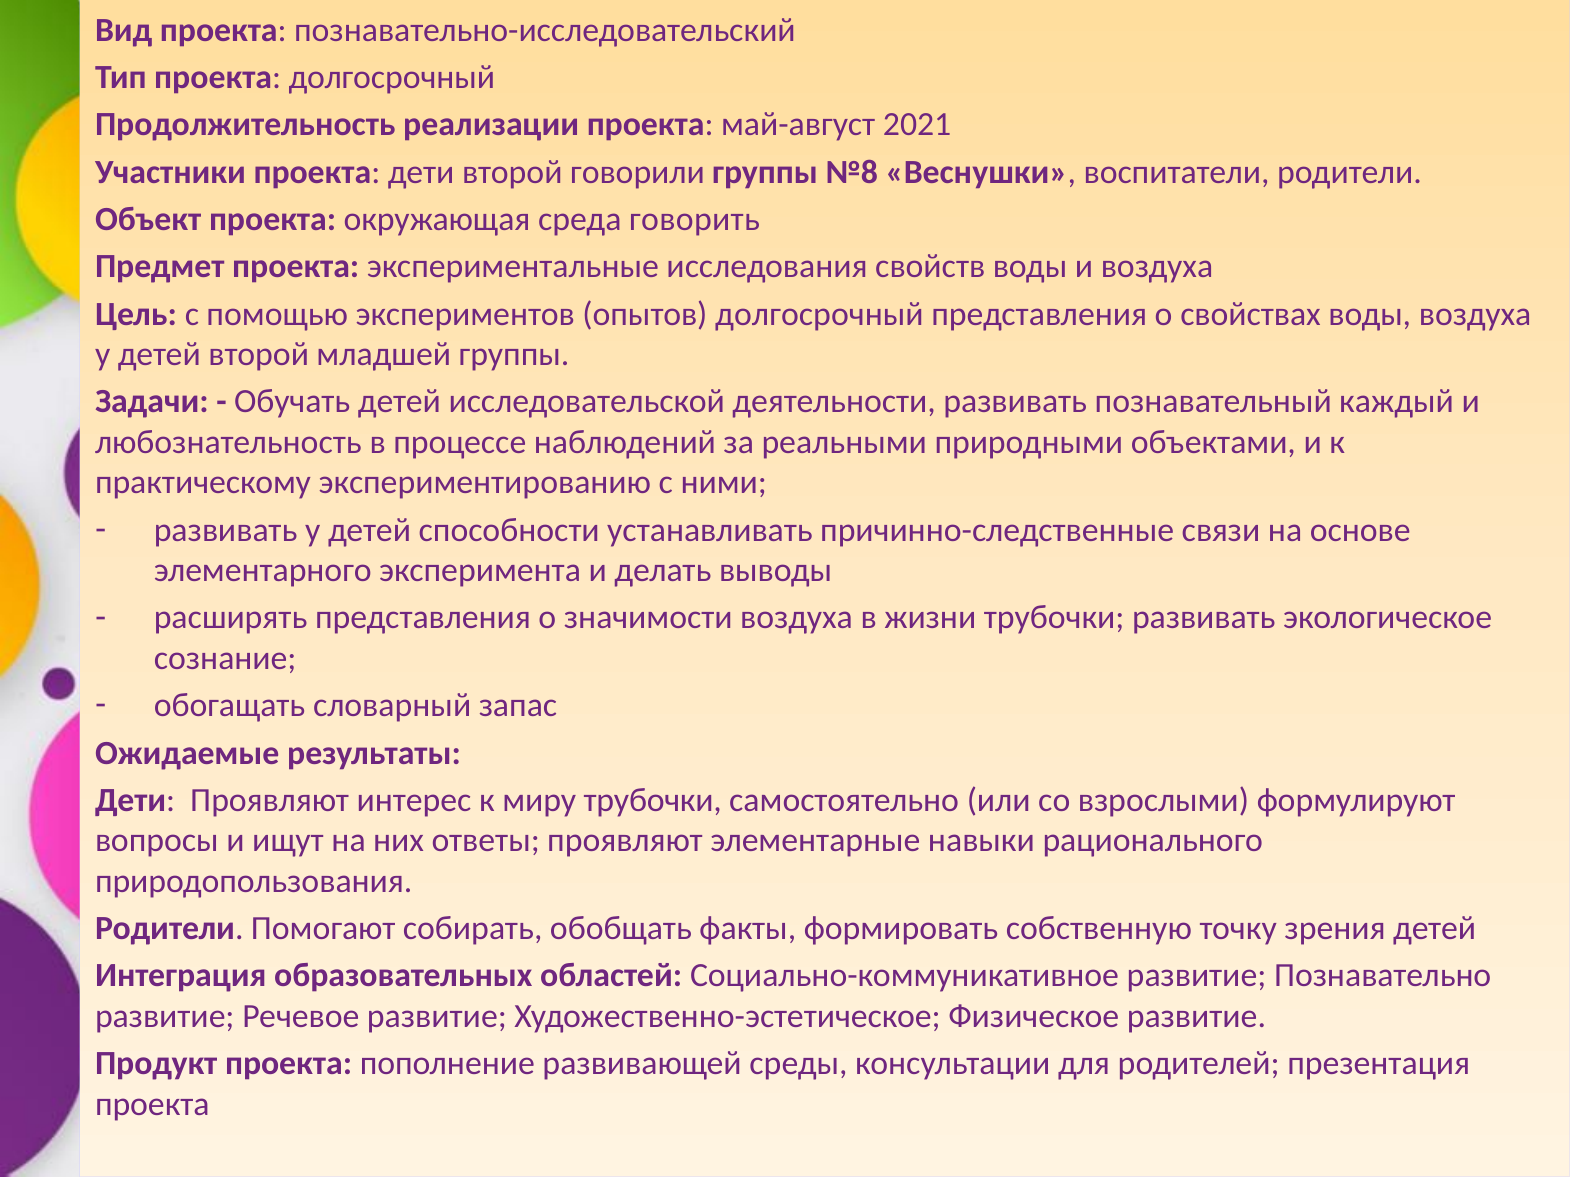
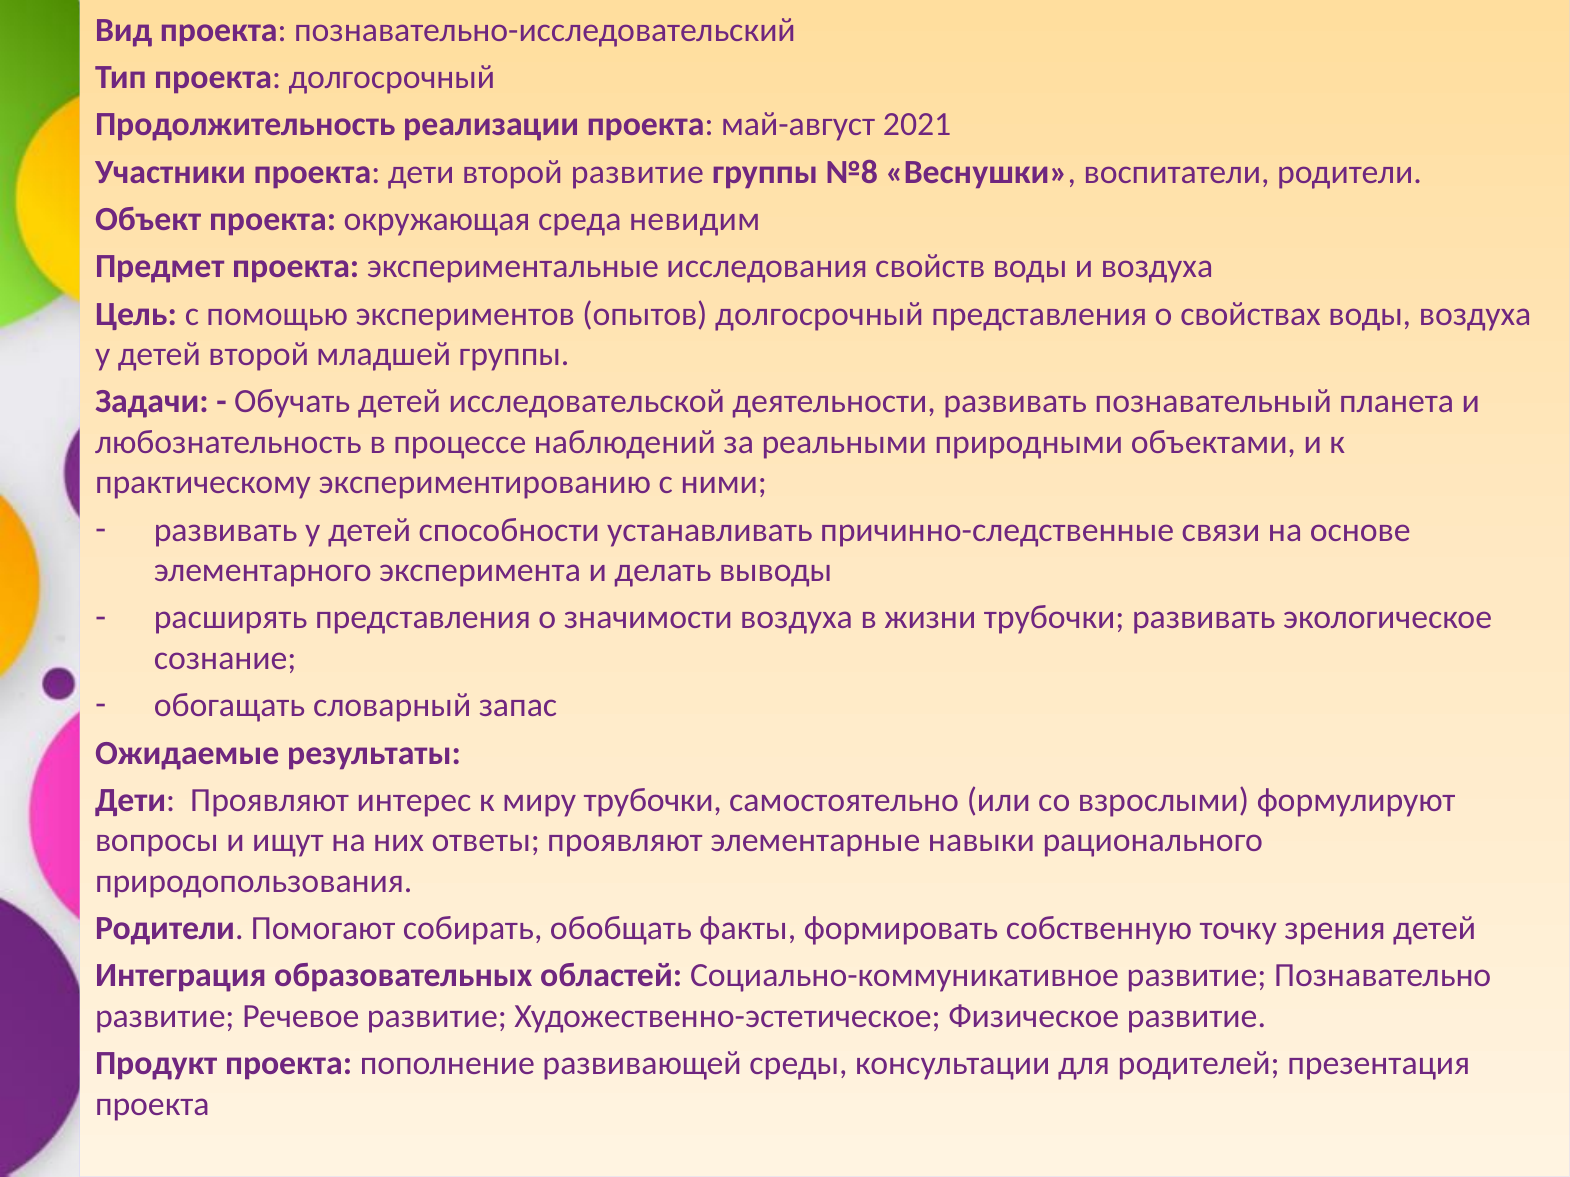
второй говорили: говорили -> развитие
говорить: говорить -> невидим
каждый: каждый -> планета
